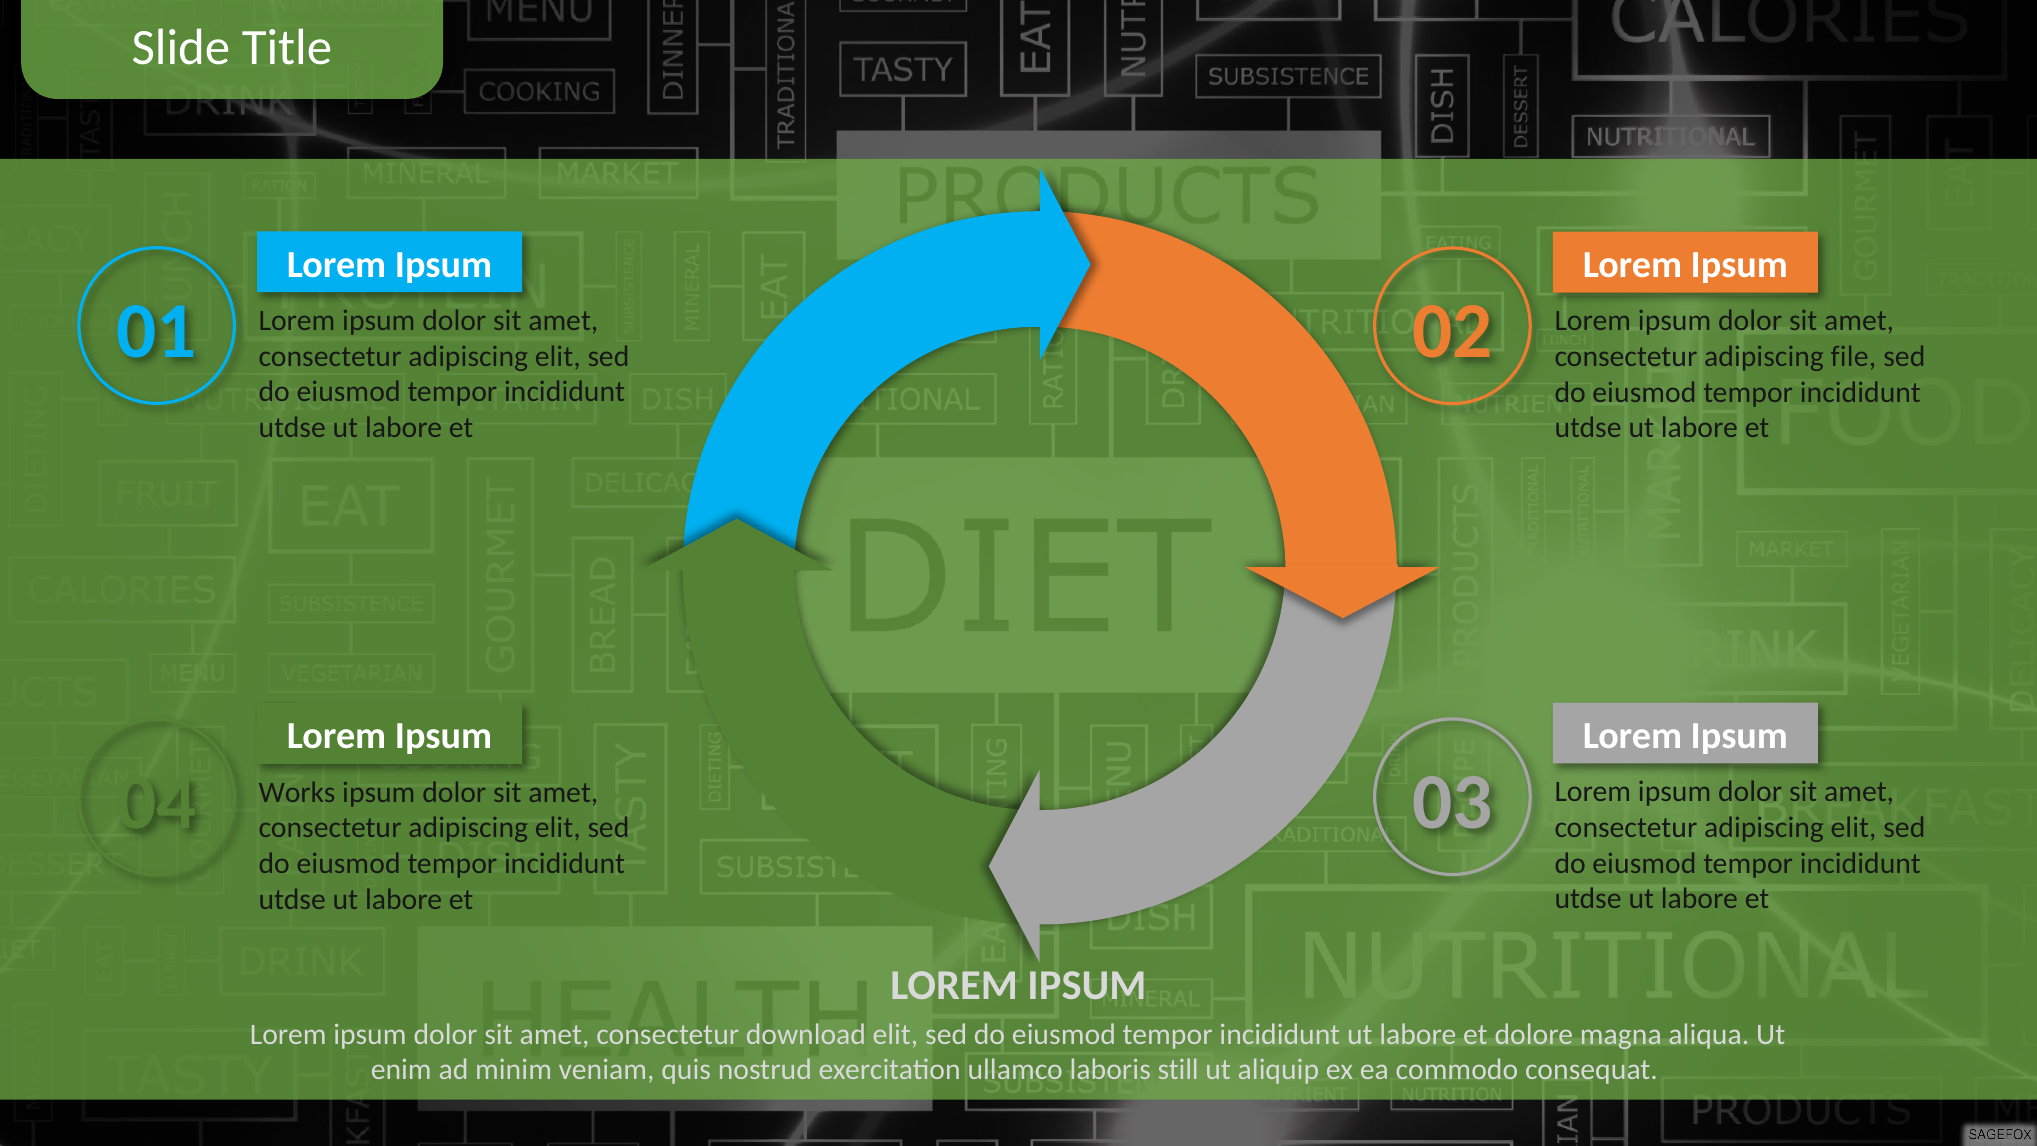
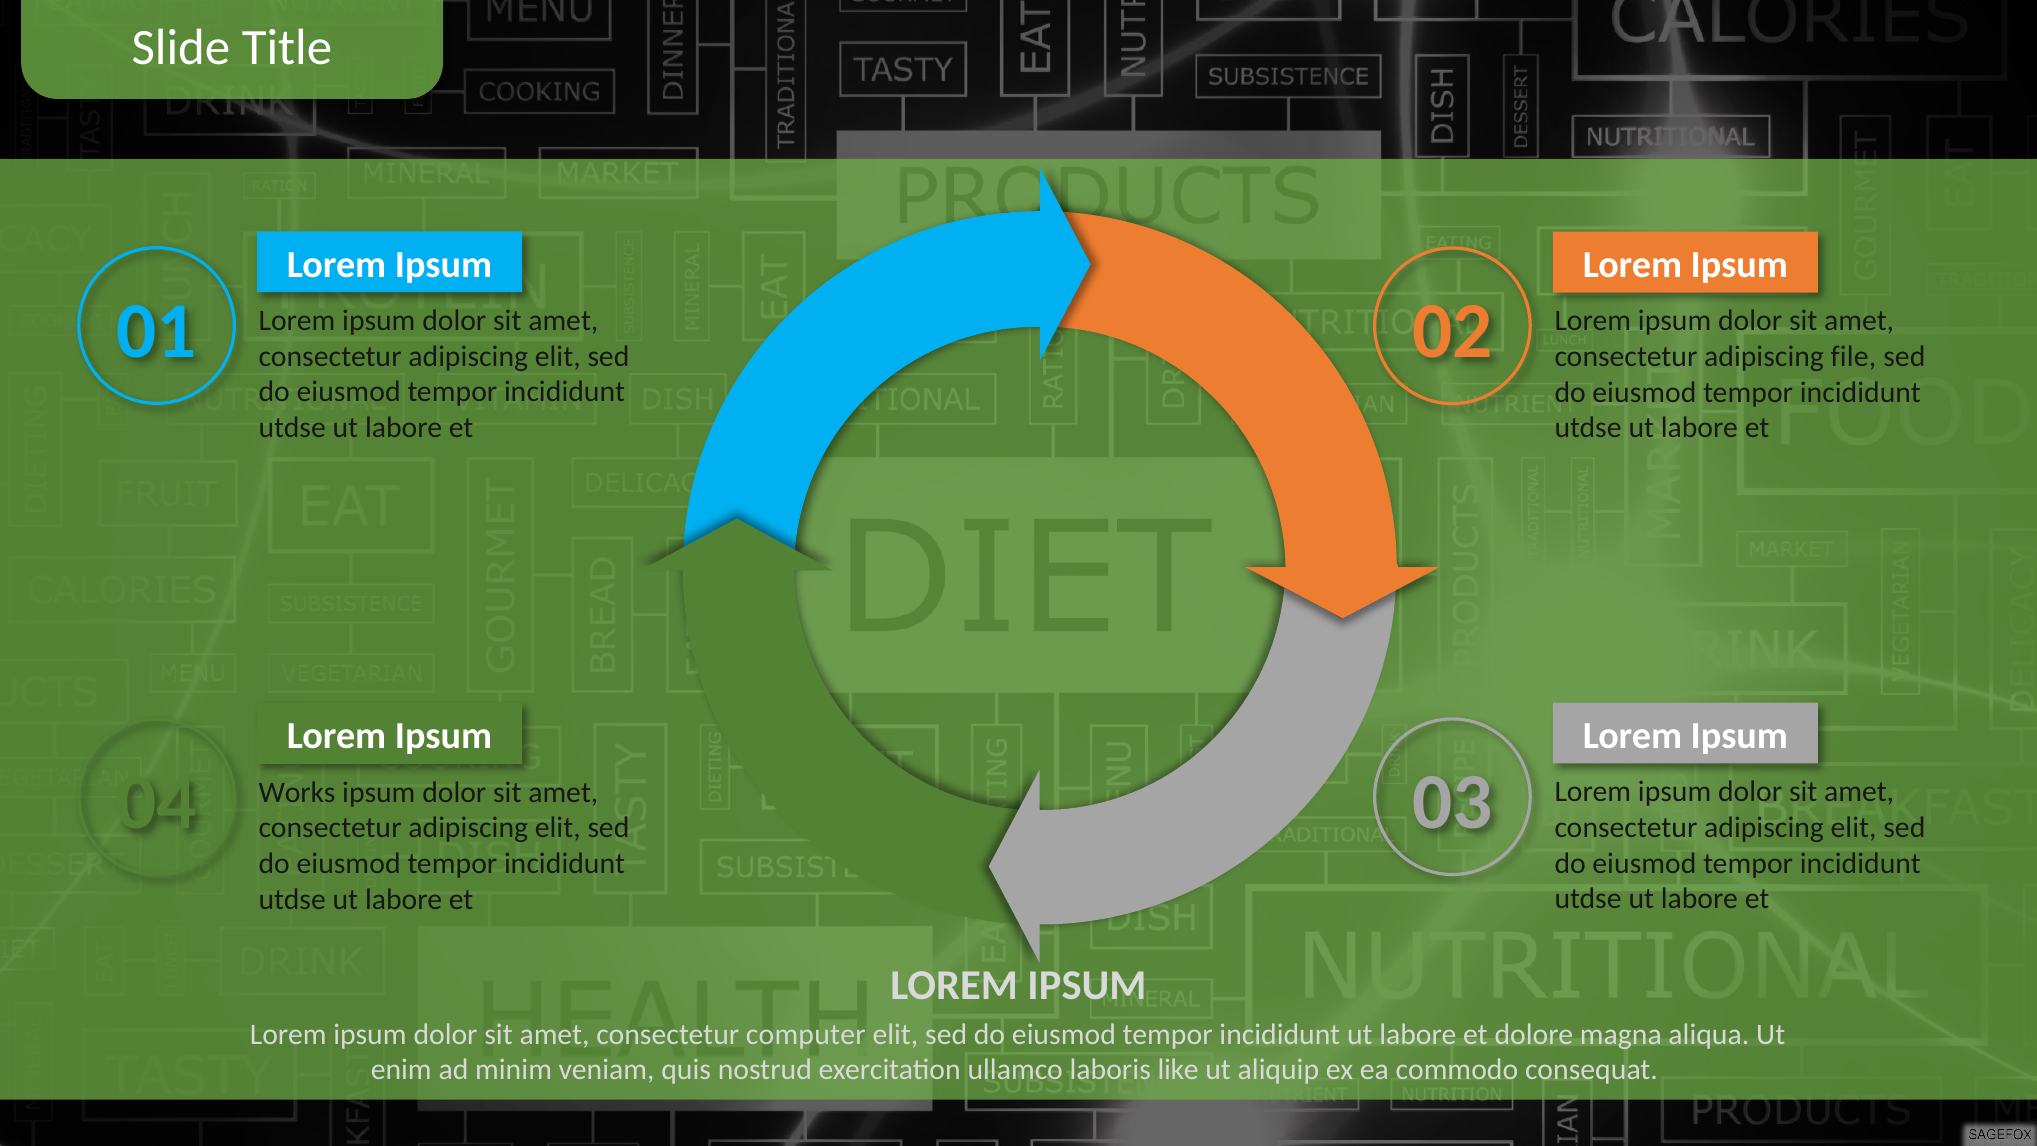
download: download -> computer
still: still -> like
